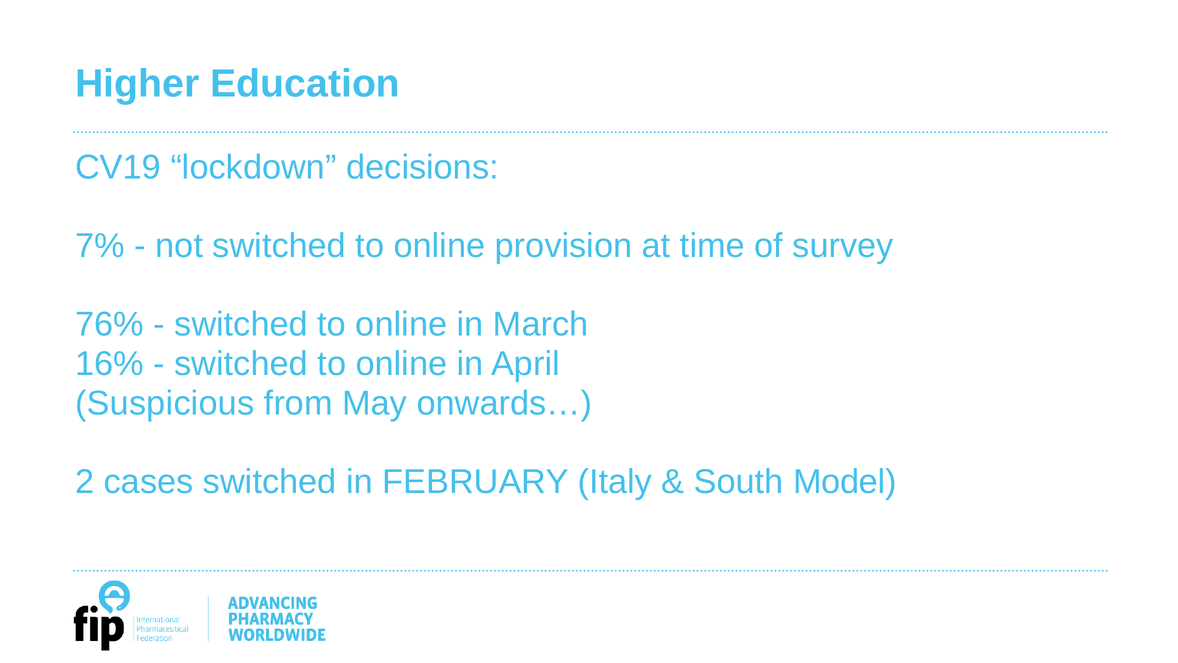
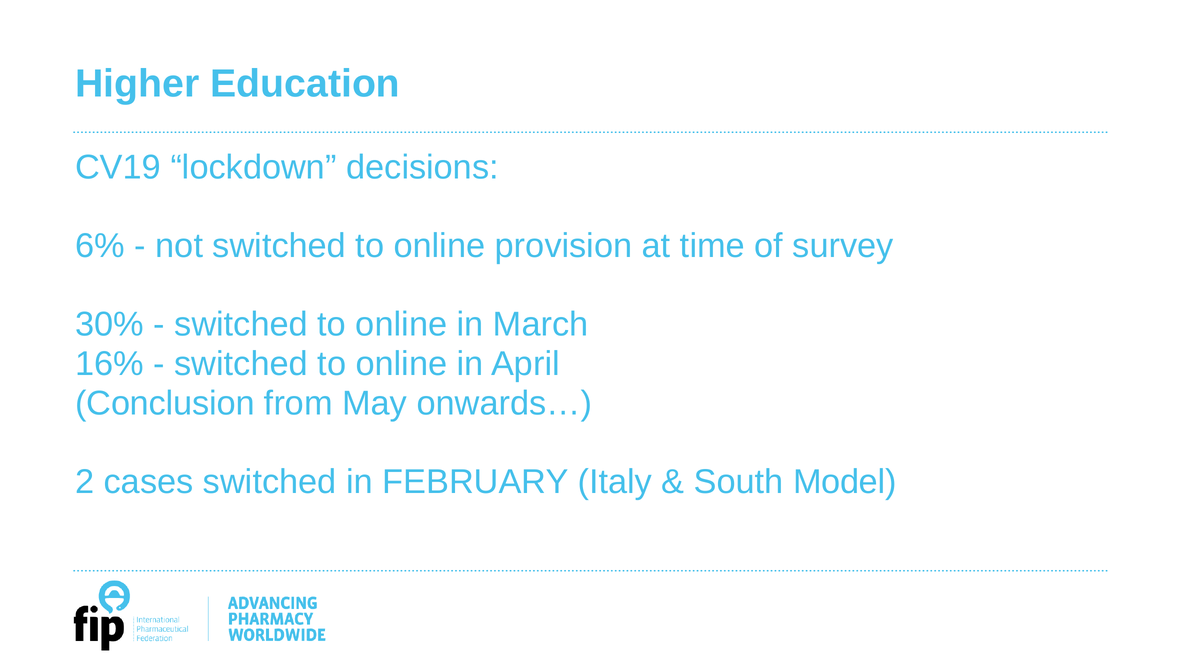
7%: 7% -> 6%
76%: 76% -> 30%
Suspicious: Suspicious -> Conclusion
